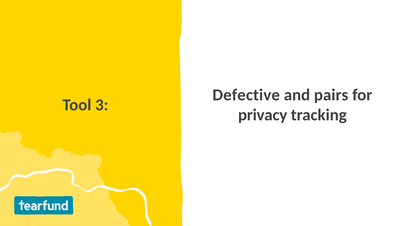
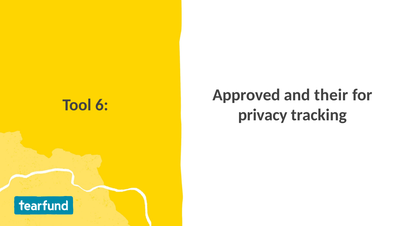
Defective: Defective -> Approved
pairs: pairs -> their
3: 3 -> 6
